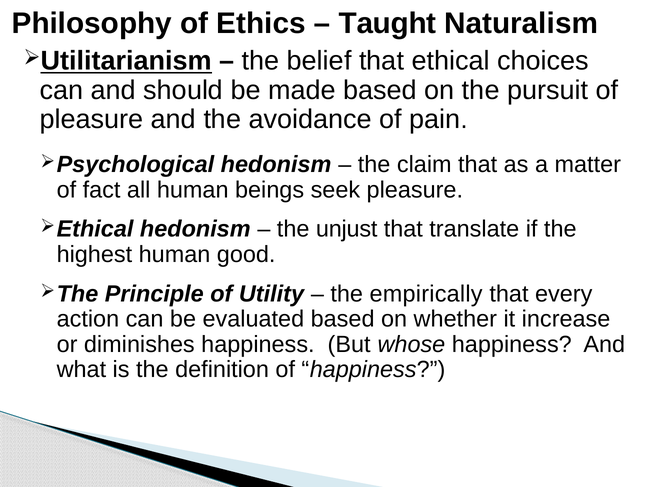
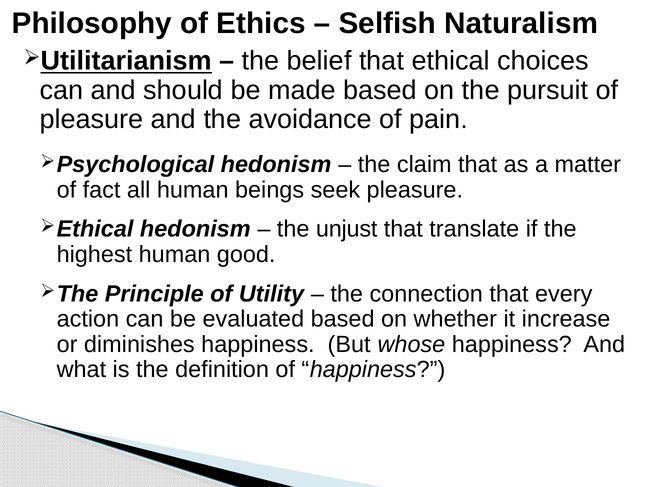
Taught: Taught -> Selfish
empirically: empirically -> connection
